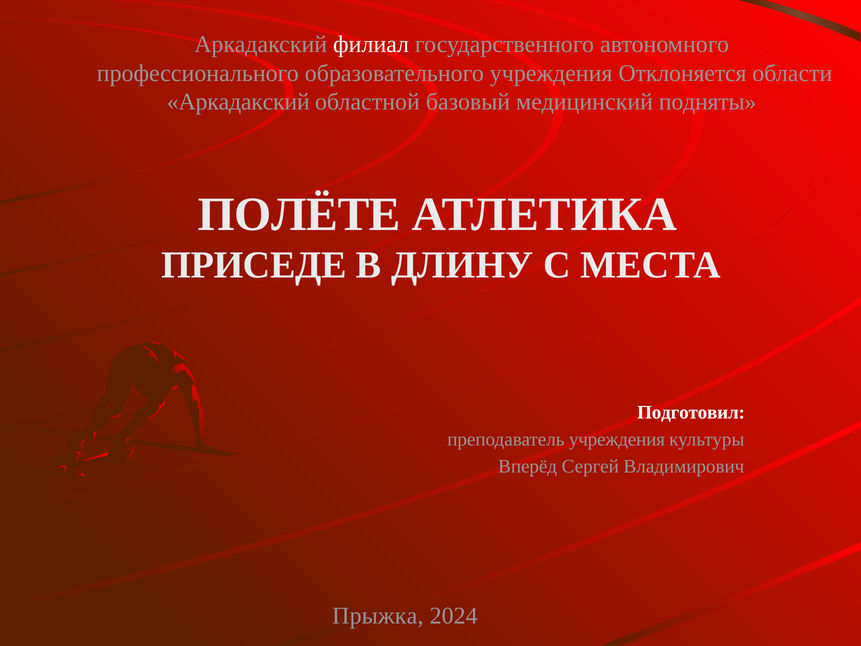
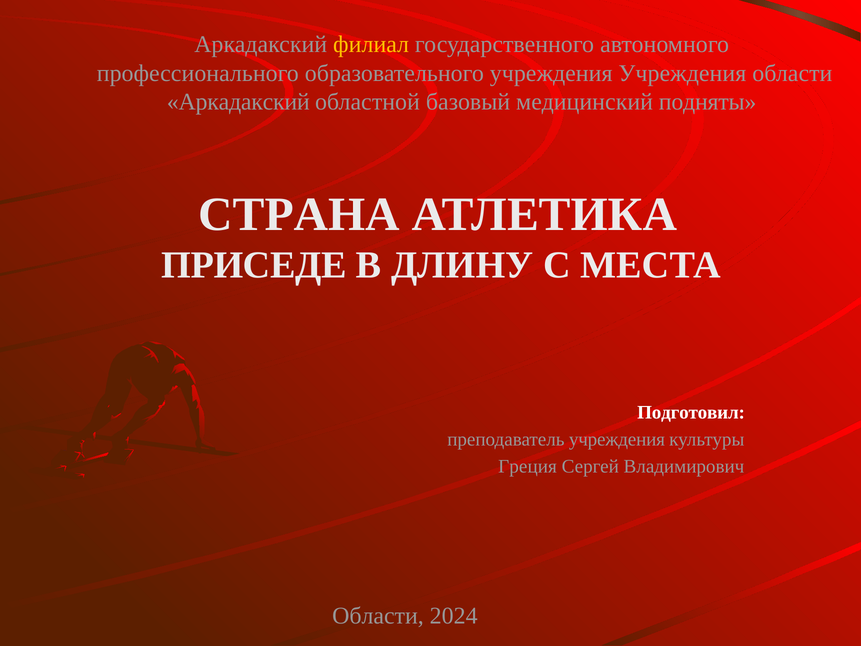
филиал colour: white -> yellow
учреждения Отклоняется: Отклоняется -> Учреждения
ПОЛЁТЕ: ПОЛЁТЕ -> СТРАНА
Вперёд: Вперёд -> Греция
Прыжка at (378, 616): Прыжка -> Области
